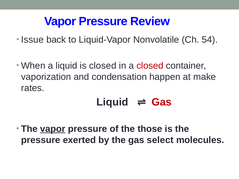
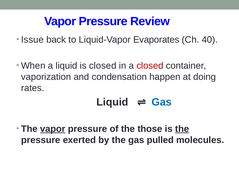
Nonvolatile: Nonvolatile -> Evaporates
54: 54 -> 40
make: make -> doing
Gas at (162, 102) colour: red -> blue
the at (182, 129) underline: none -> present
select: select -> pulled
